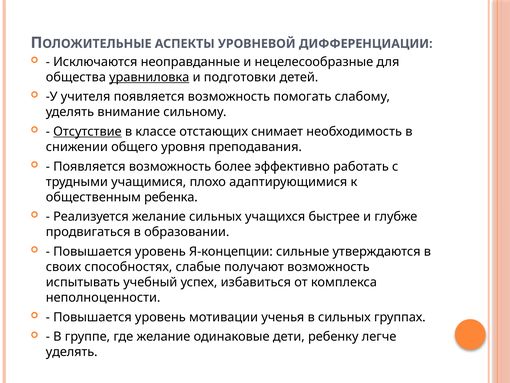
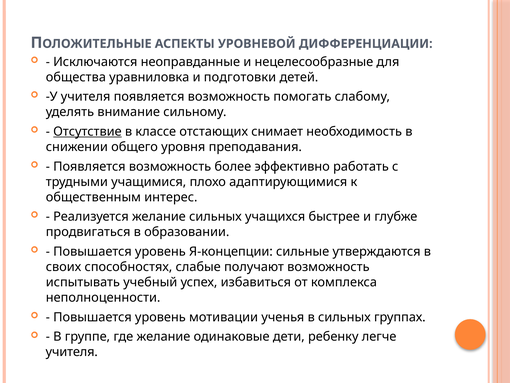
уравниловка underline: present -> none
ребенка: ребенка -> интерес
уделять at (72, 352): уделять -> учителя
